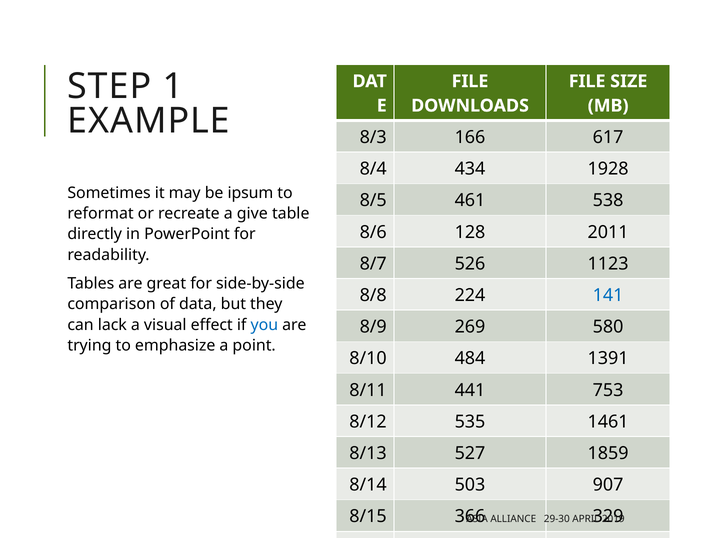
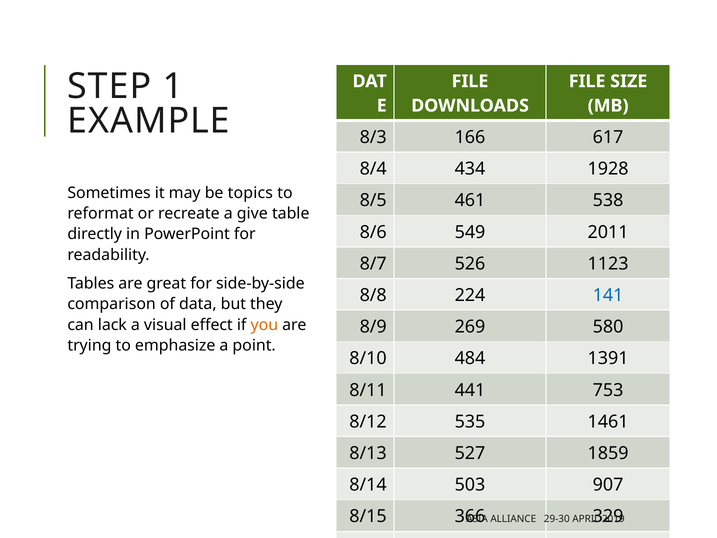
ipsum: ipsum -> topics
128: 128 -> 549
you colour: blue -> orange
